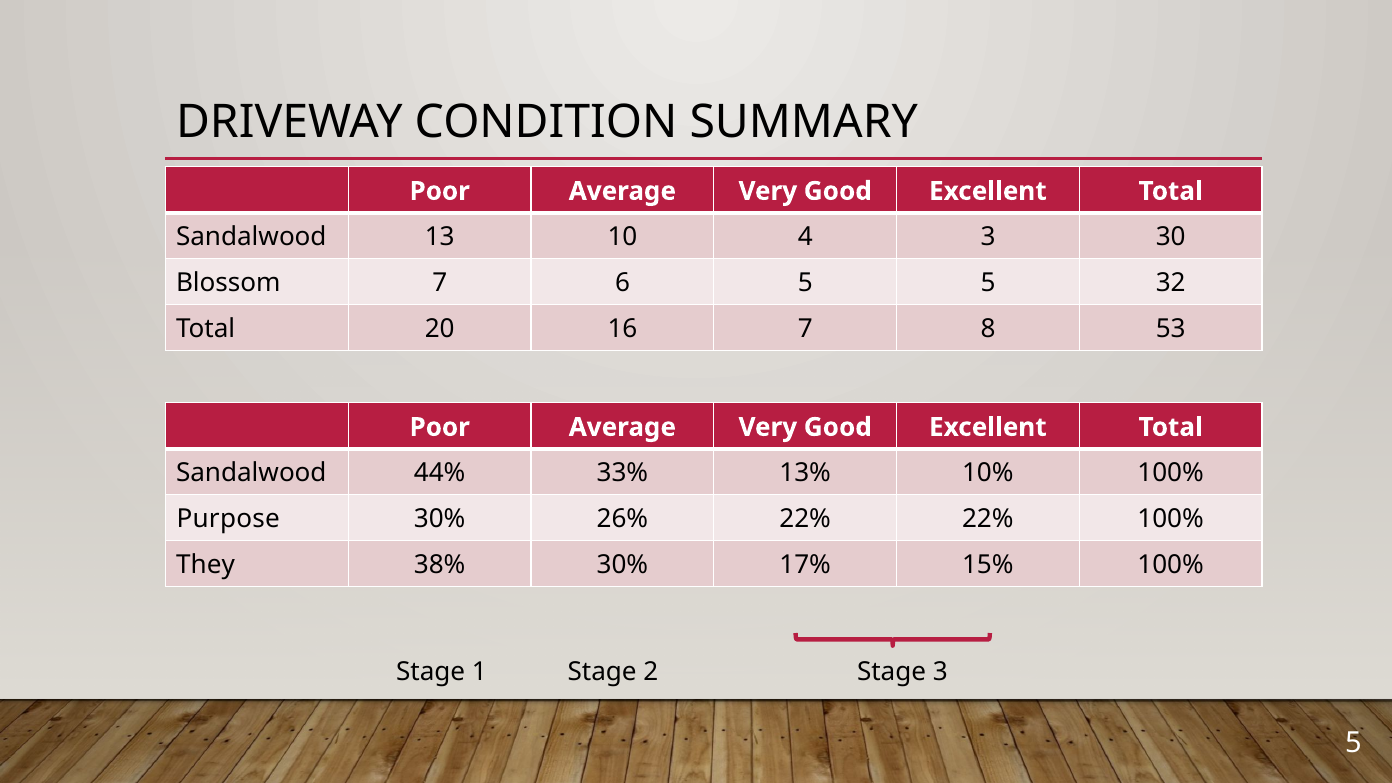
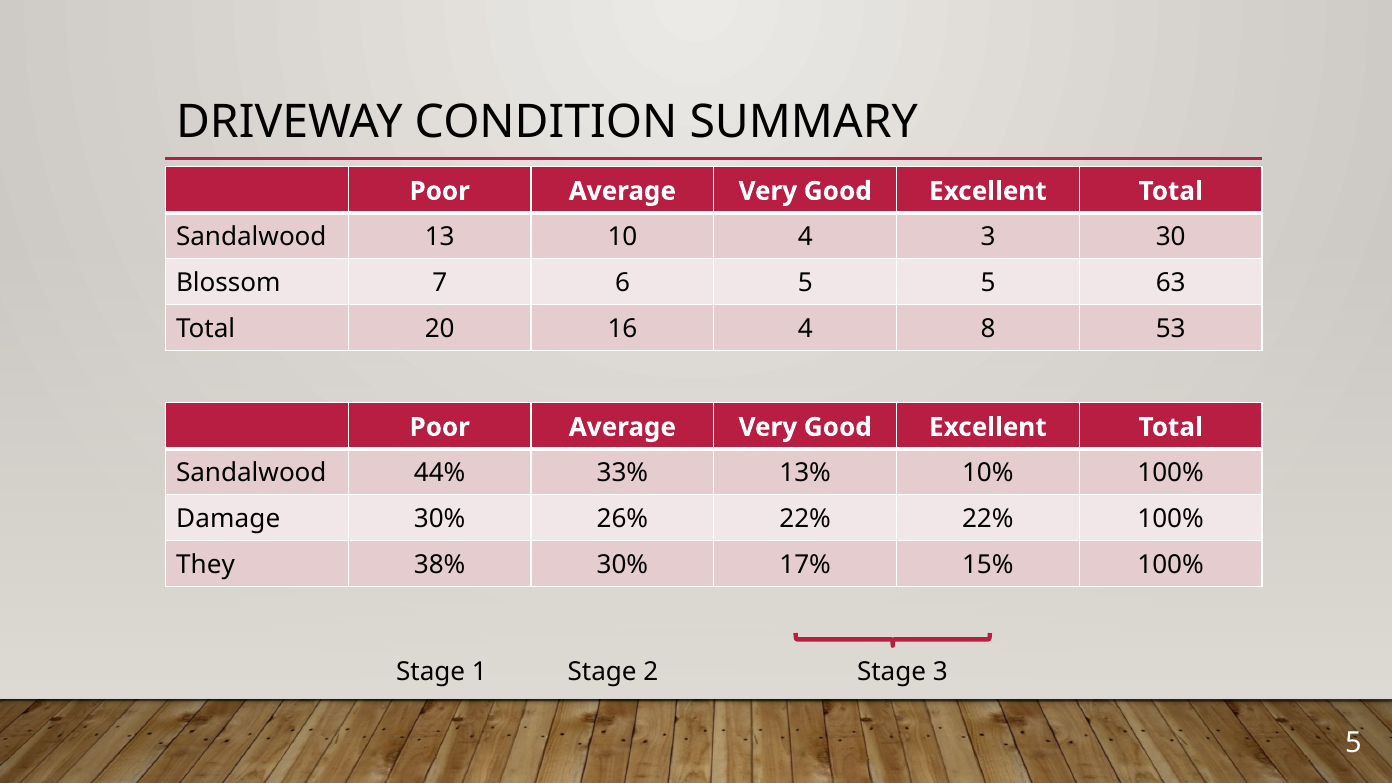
32: 32 -> 63
16 7: 7 -> 4
Purpose: Purpose -> Damage
